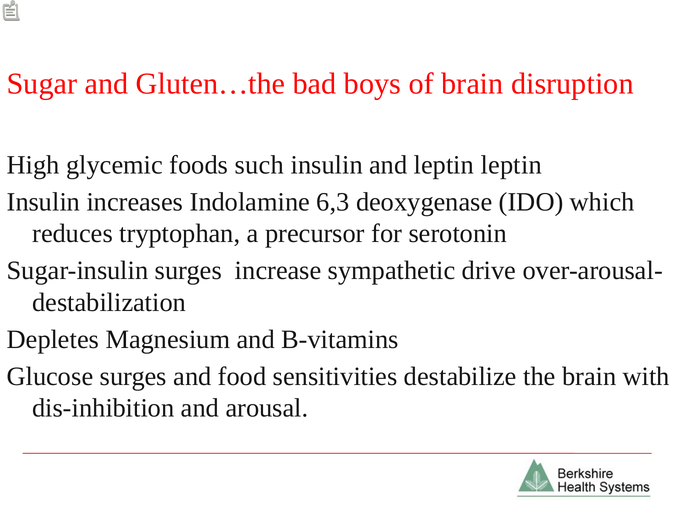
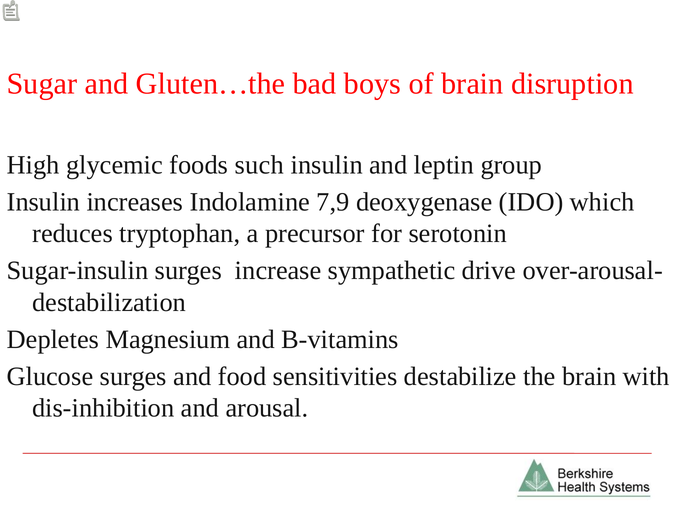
leptin leptin: leptin -> group
6,3: 6,3 -> 7,9
